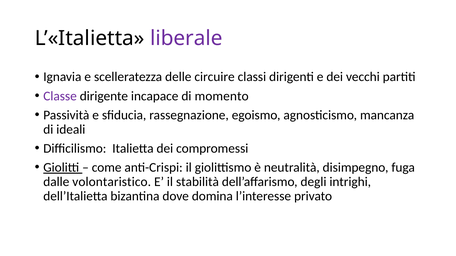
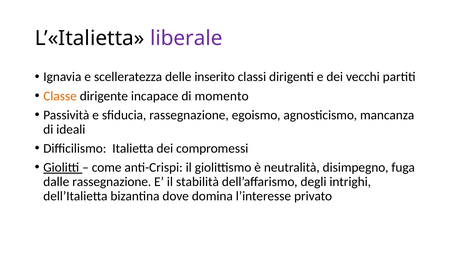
circuire: circuire -> inserito
Classe colour: purple -> orange
dalle volontaristico: volontaristico -> rassegnazione
